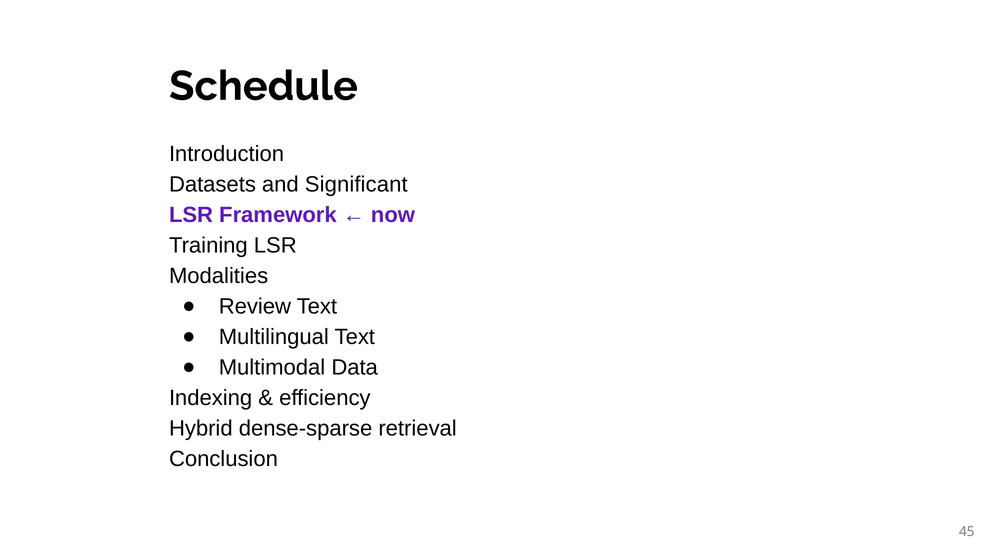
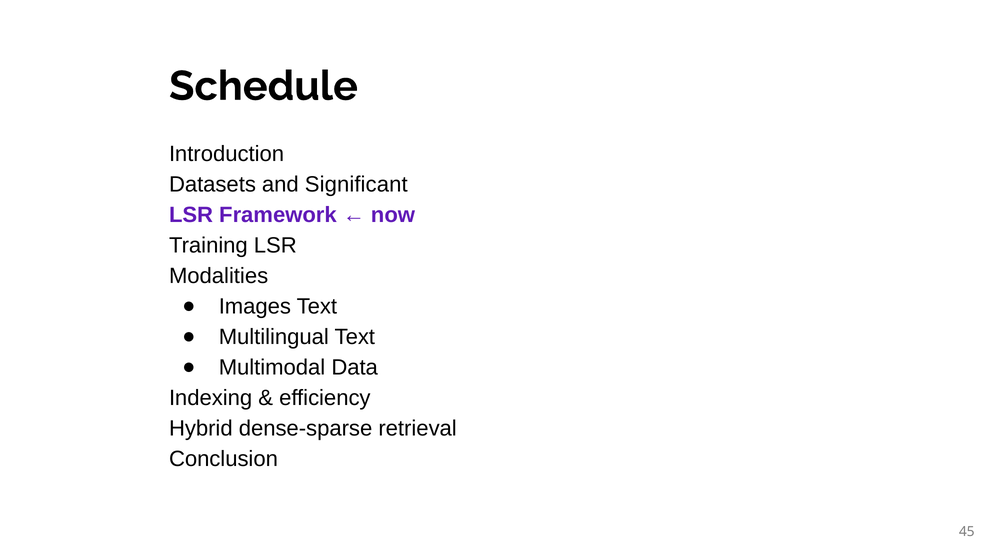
Review: Review -> Images
